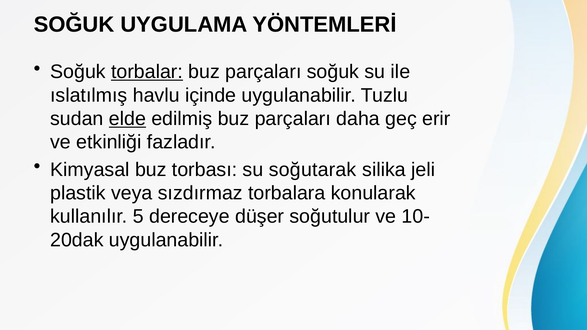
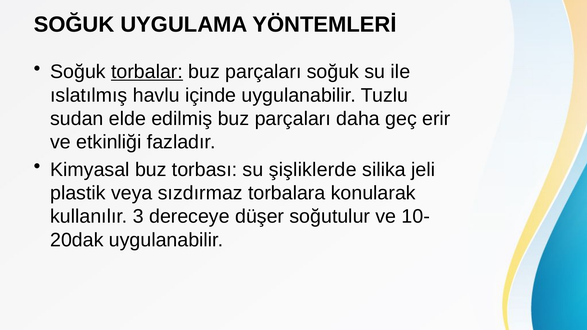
elde underline: present -> none
soğutarak: soğutarak -> şişliklerde
5: 5 -> 3
